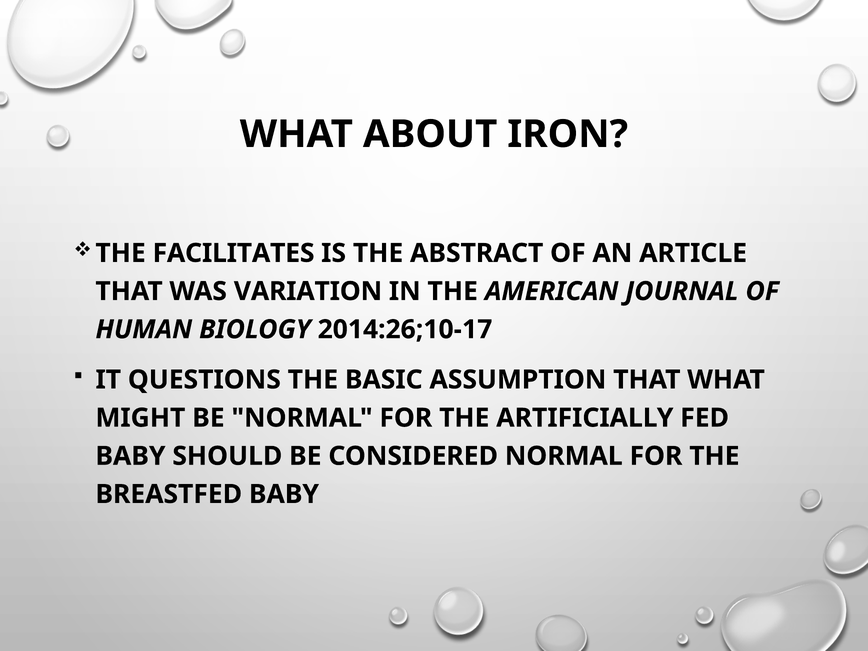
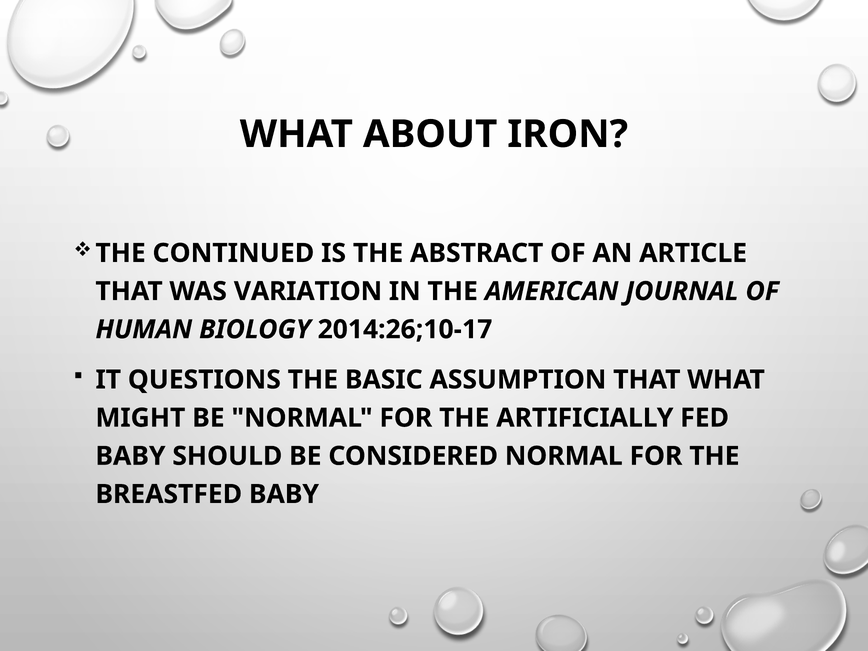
FACILITATES: FACILITATES -> CONTINUED
